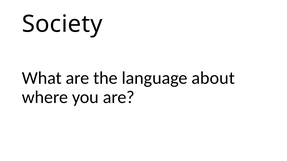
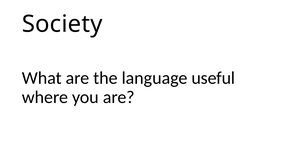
about: about -> useful
